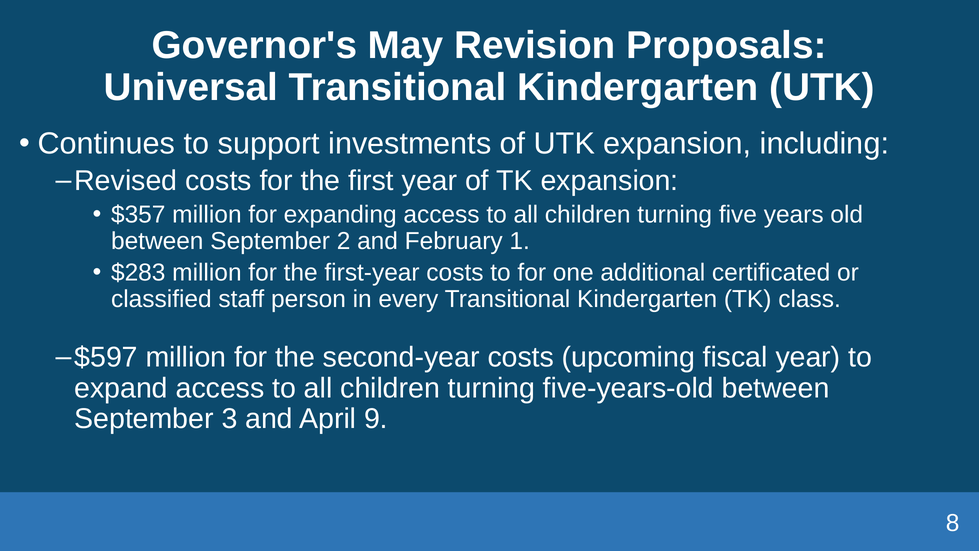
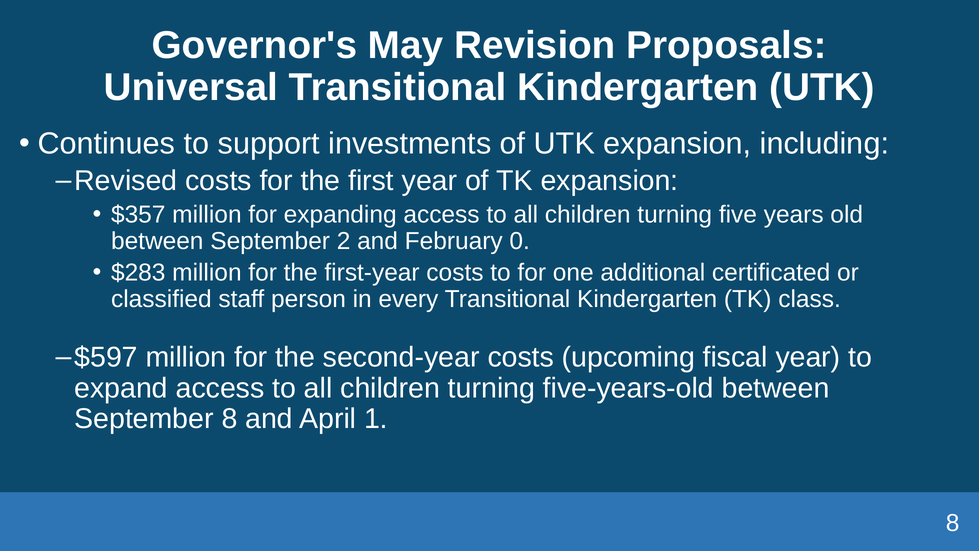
1: 1 -> 0
September 3: 3 -> 8
9: 9 -> 1
